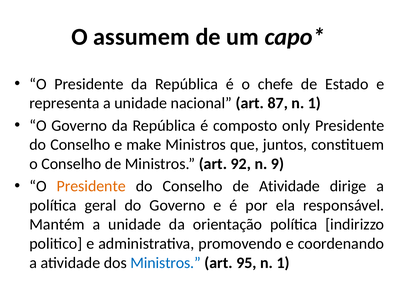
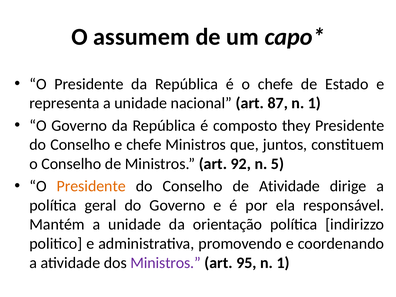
only: only -> they
e make: make -> chefe
9: 9 -> 5
Ministros at (166, 263) colour: blue -> purple
